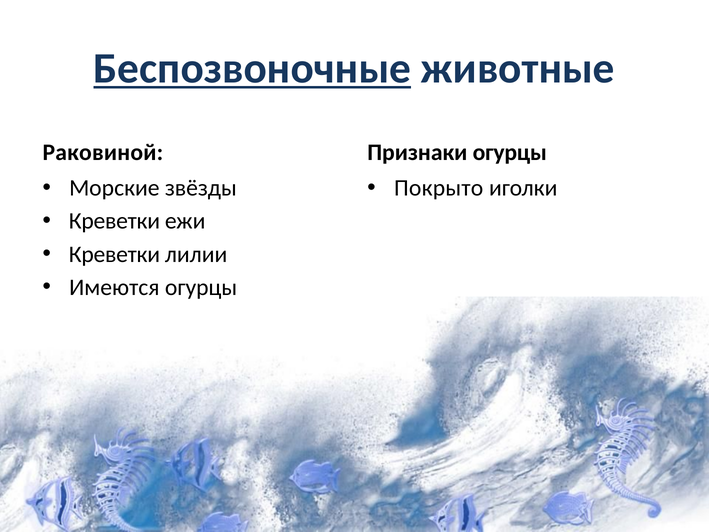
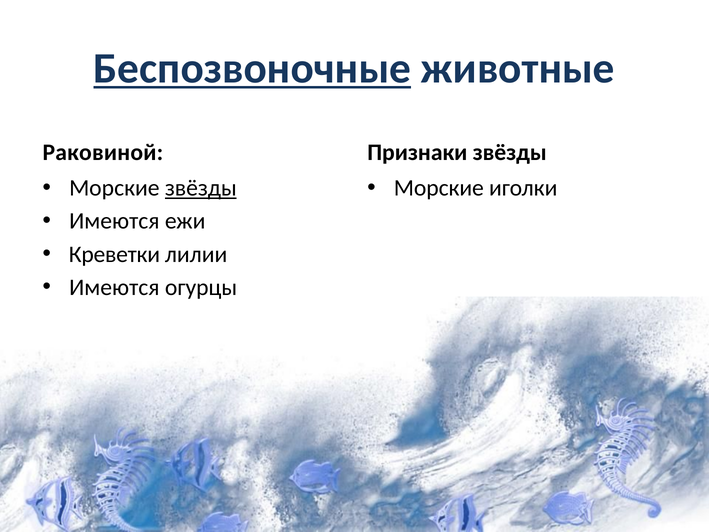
Признаки огурцы: огурцы -> звёзды
звёзды at (201, 188) underline: none -> present
Покрыто at (439, 188): Покрыто -> Морские
Креветки at (114, 221): Креветки -> Имеются
